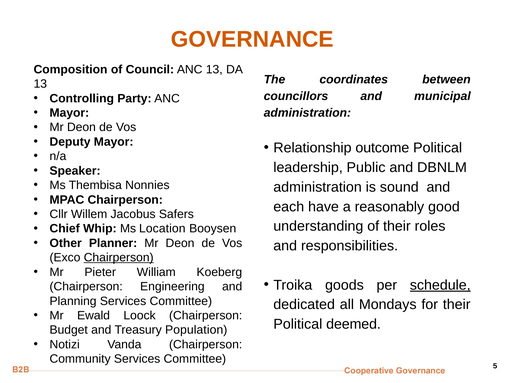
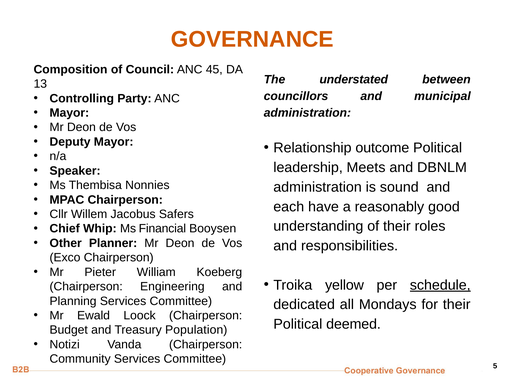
ANC 13: 13 -> 45
coordinates: coordinates -> understated
Public: Public -> Meets
Location: Location -> Financial
Chairperson at (119, 258) underline: present -> none
goods: goods -> yellow
